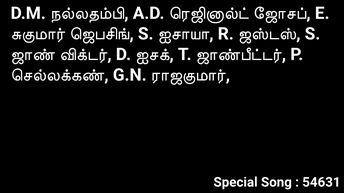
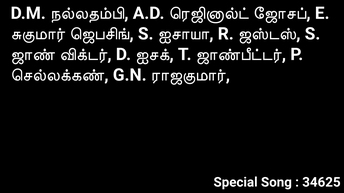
54631: 54631 -> 34625
